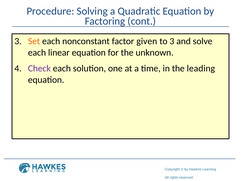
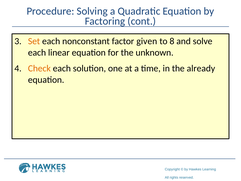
to 3: 3 -> 8
Check colour: purple -> orange
leading: leading -> already
